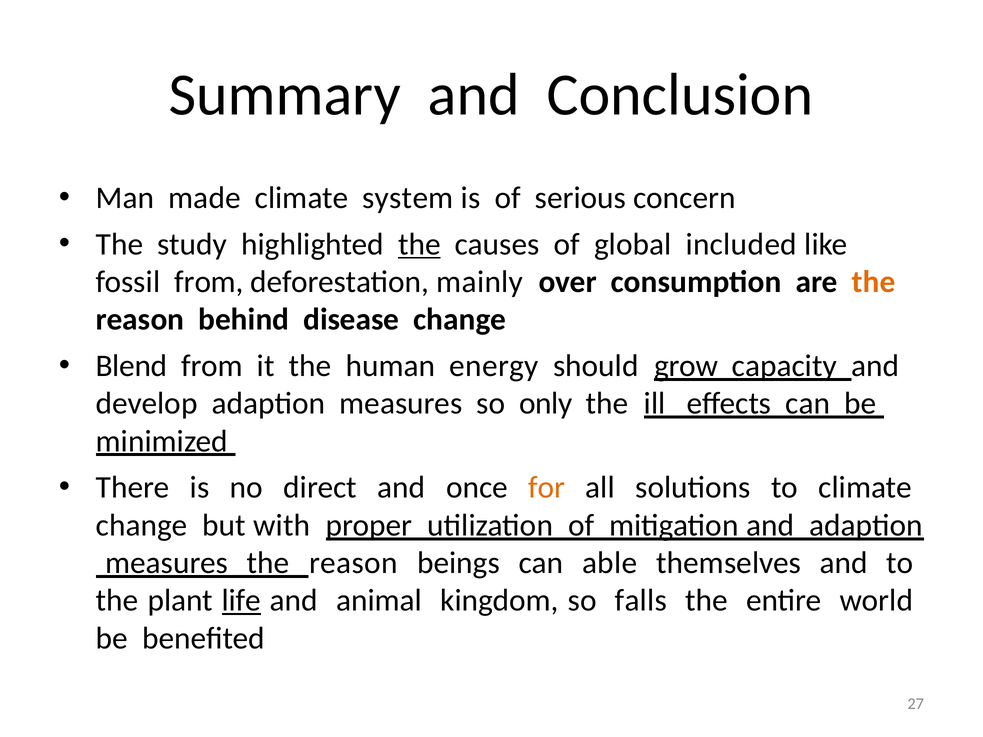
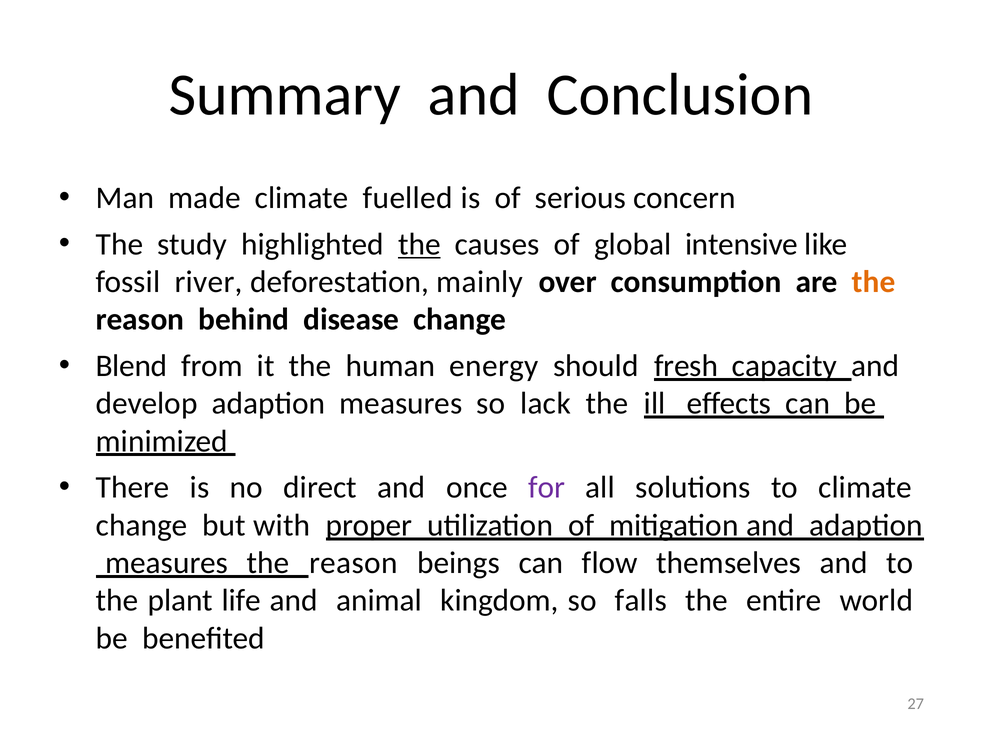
system: system -> fuelled
included: included -> intensive
fossil from: from -> river
grow: grow -> fresh
only: only -> lack
for colour: orange -> purple
able: able -> flow
life underline: present -> none
